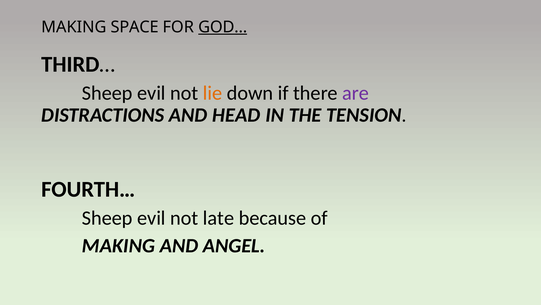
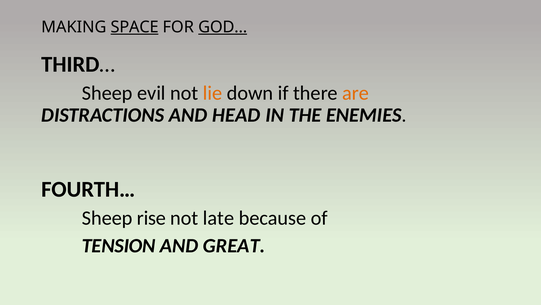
SPACE underline: none -> present
are colour: purple -> orange
TENSION: TENSION -> ENEMIES
evil at (151, 218): evil -> rise
MAKING at (119, 245): MAKING -> TENSION
ANGEL: ANGEL -> GREAT
